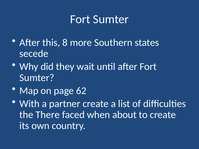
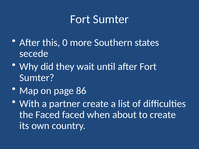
8: 8 -> 0
62: 62 -> 86
the There: There -> Faced
